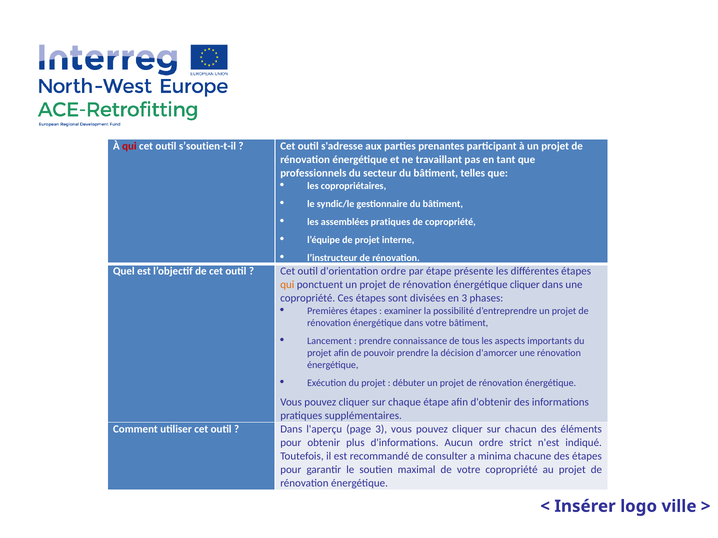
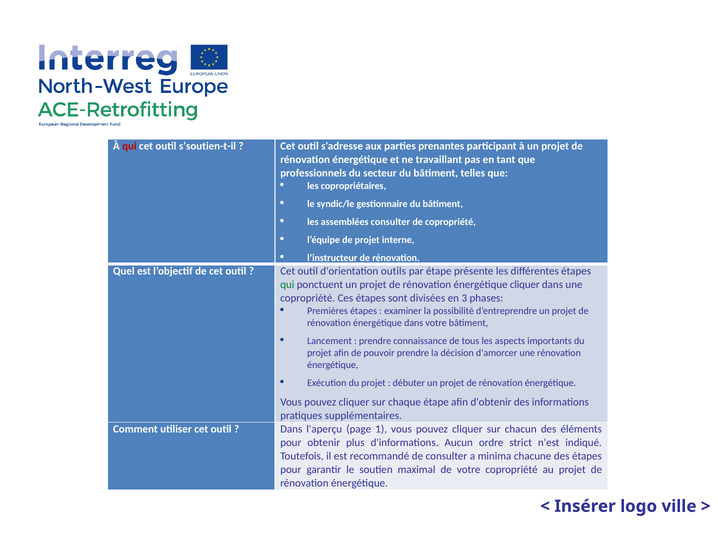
assemblées pratiques: pratiques -> consulter
d'orientation ordre: ordre -> outils
qui at (287, 285) colour: orange -> green
page 3: 3 -> 1
